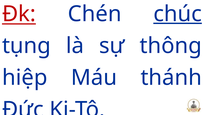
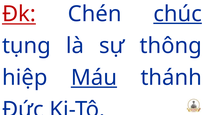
Máu underline: none -> present
